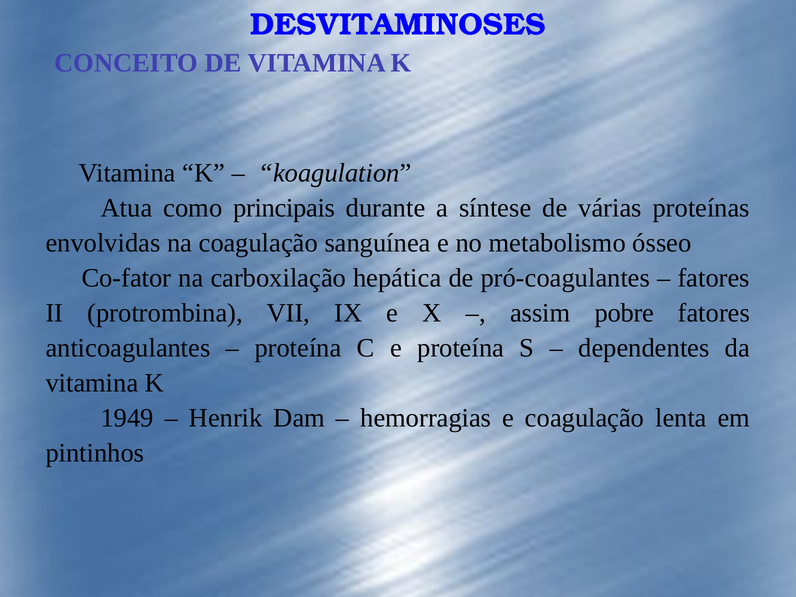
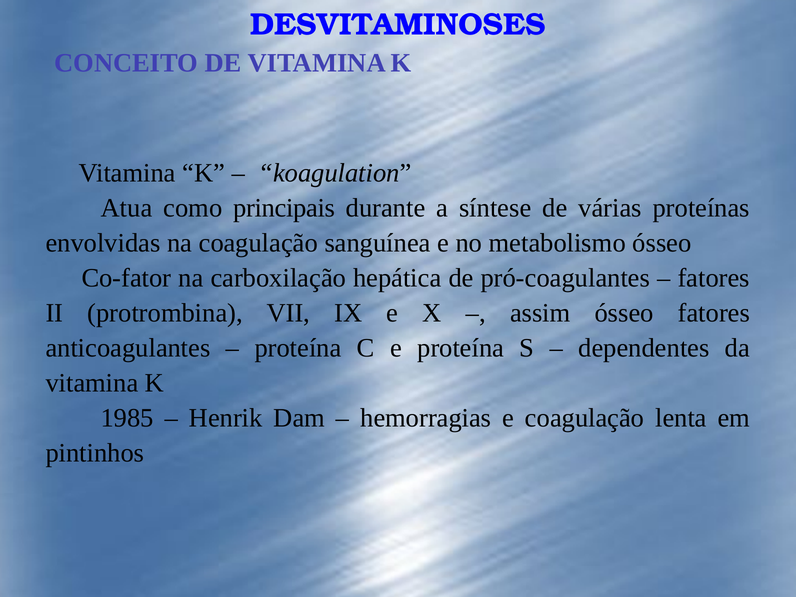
assim pobre: pobre -> ósseo
1949: 1949 -> 1985
